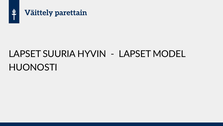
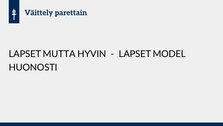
SUURIA: SUURIA -> MUTTA
